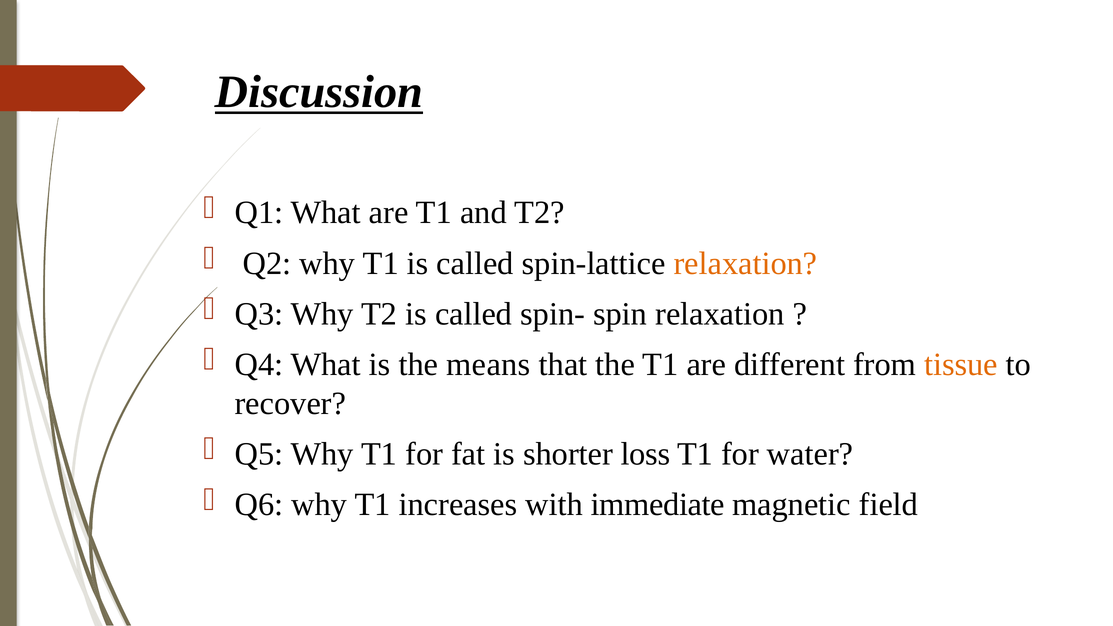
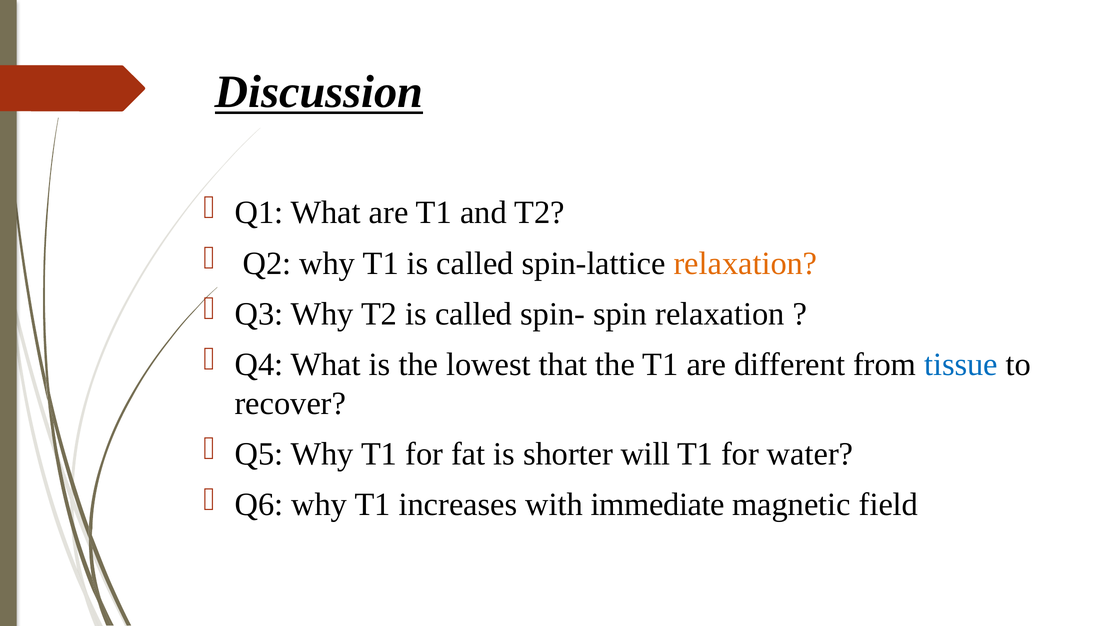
means: means -> lowest
tissue colour: orange -> blue
loss: loss -> will
